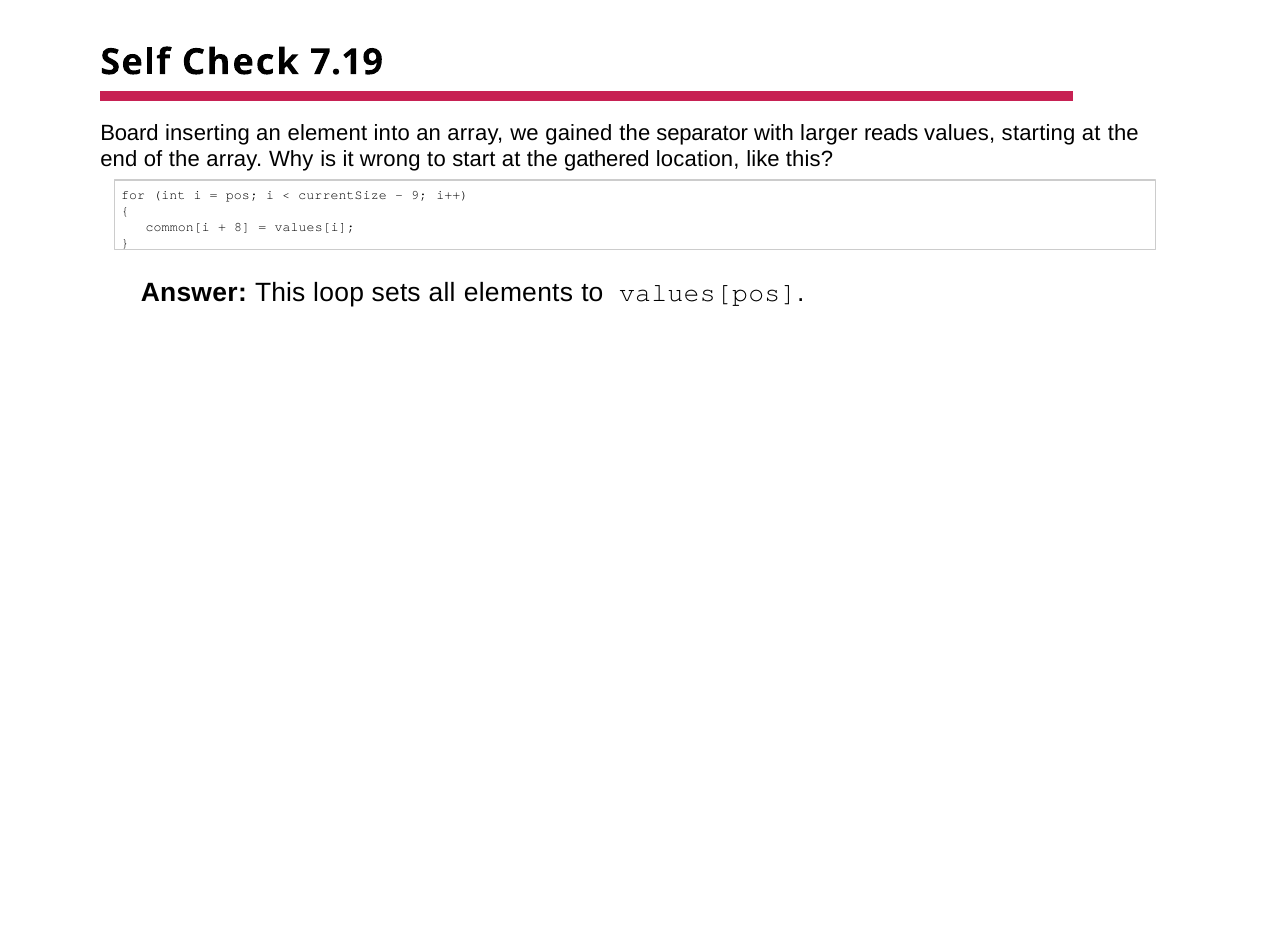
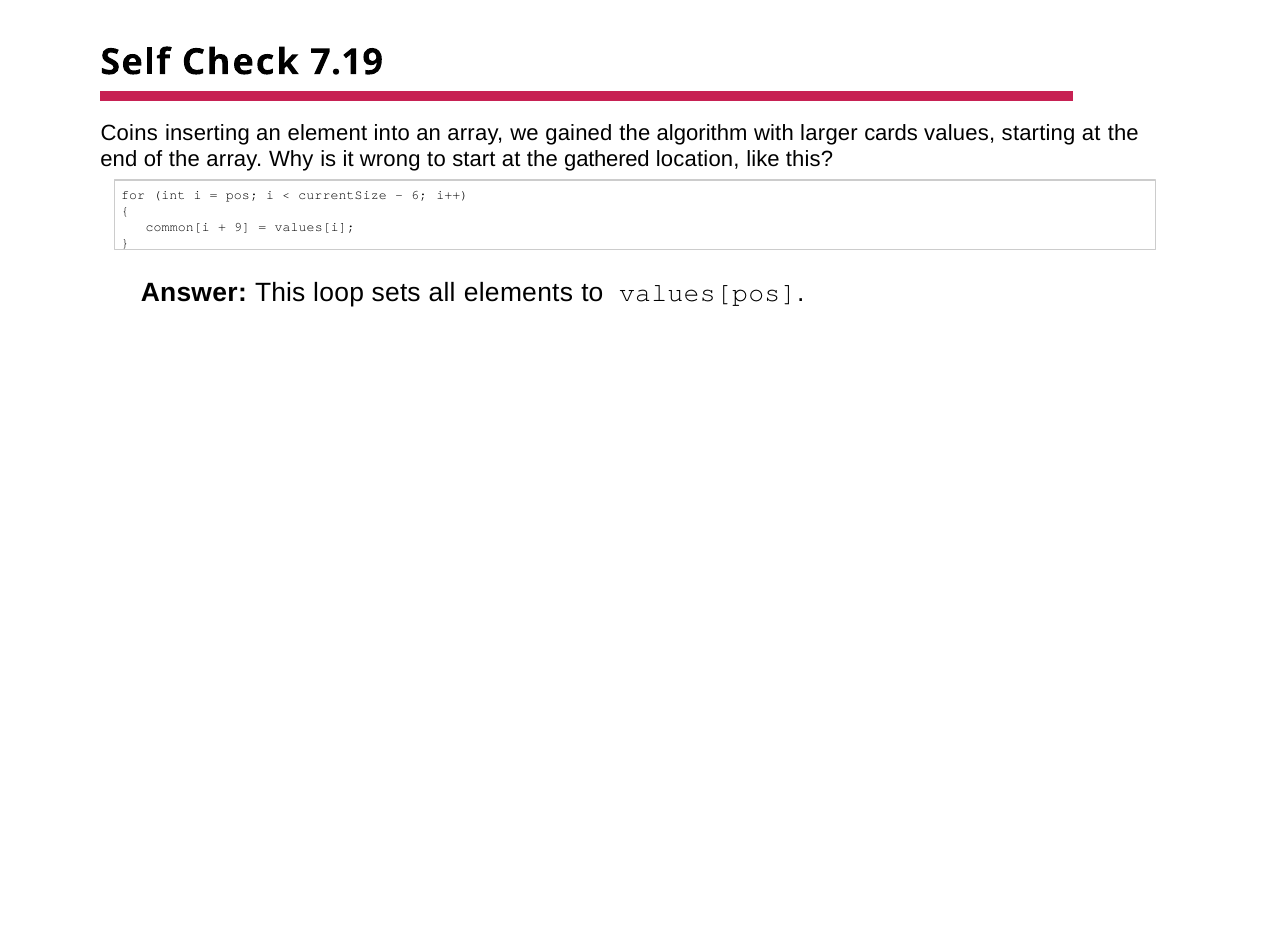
Board: Board -> Coins
separator: separator -> algorithm
reads: reads -> cards
9: 9 -> 6
8: 8 -> 9
